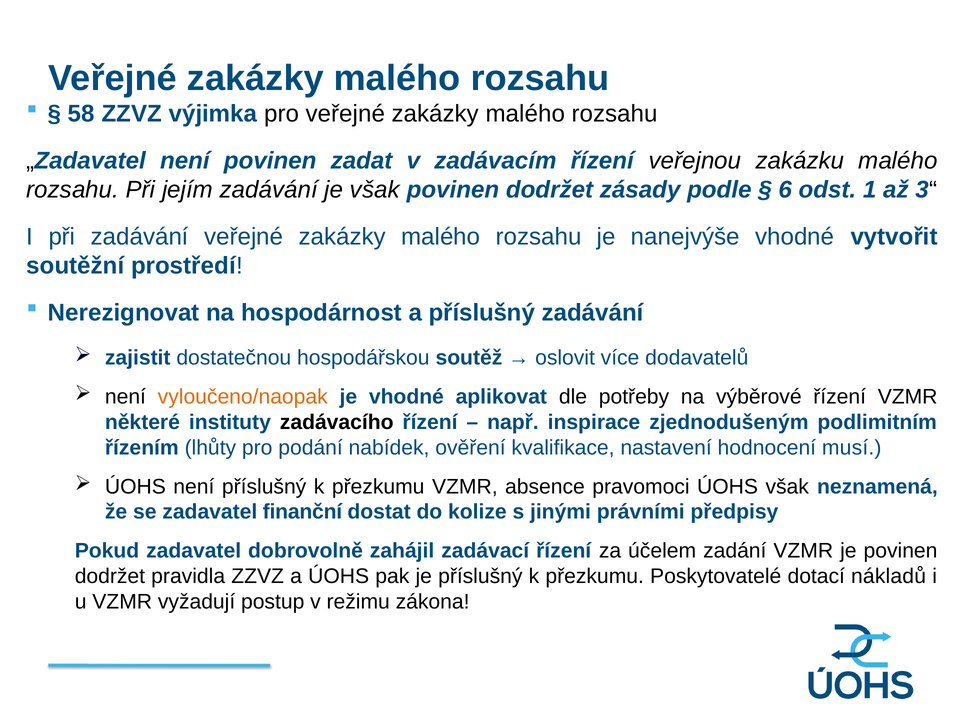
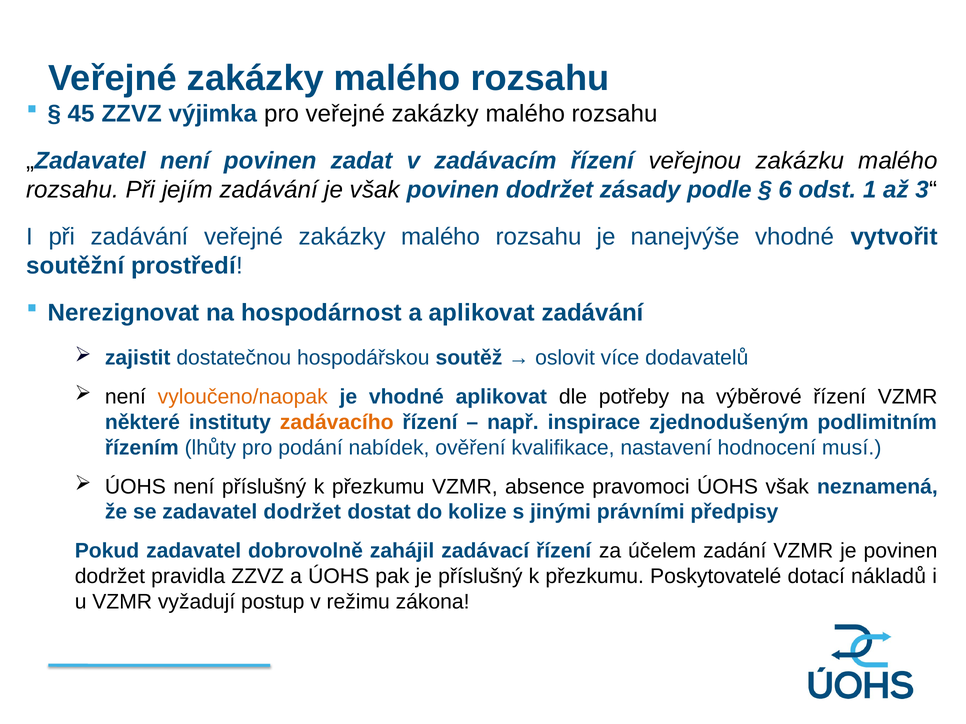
58: 58 -> 45
a příslušný: příslušný -> aplikovat
zadávacího colour: black -> orange
zadavatel finanční: finanční -> dodržet
